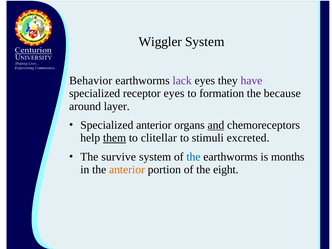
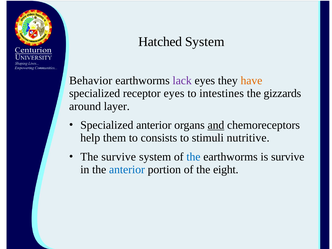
Wiggler: Wiggler -> Hatched
have colour: purple -> orange
formation: formation -> intestines
because: because -> gizzards
them underline: present -> none
clitellar: clitellar -> consists
excreted: excreted -> nutritive
is months: months -> survive
anterior at (127, 170) colour: orange -> blue
